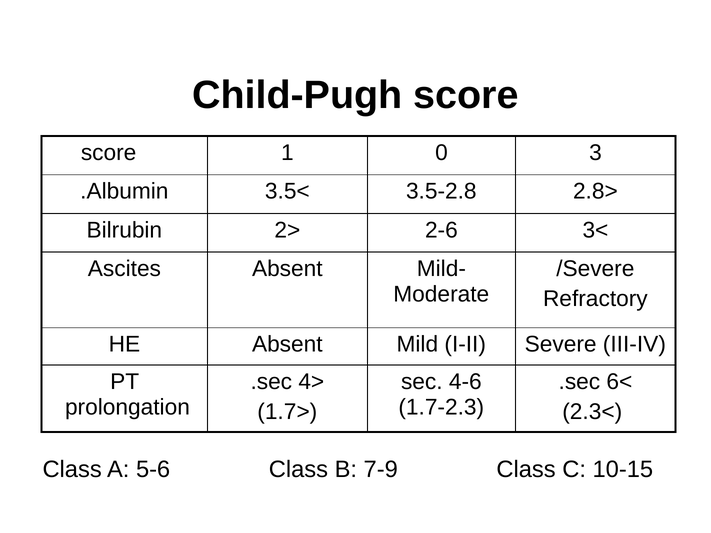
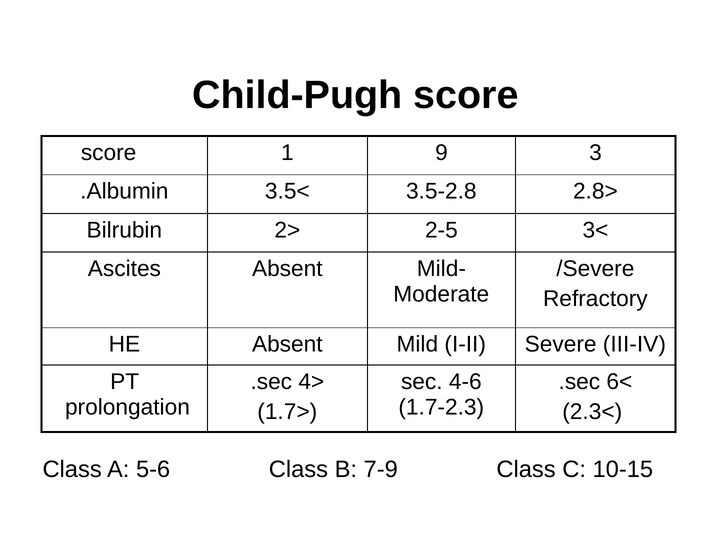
0: 0 -> 9
2-6: 2-6 -> 2-5
